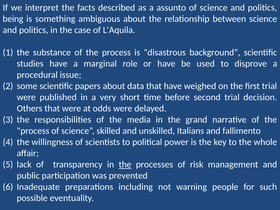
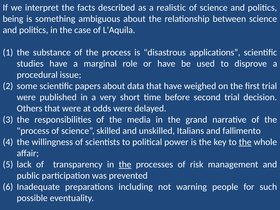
assunto: assunto -> realistic
background: background -> applications
the at (245, 142) underline: none -> present
